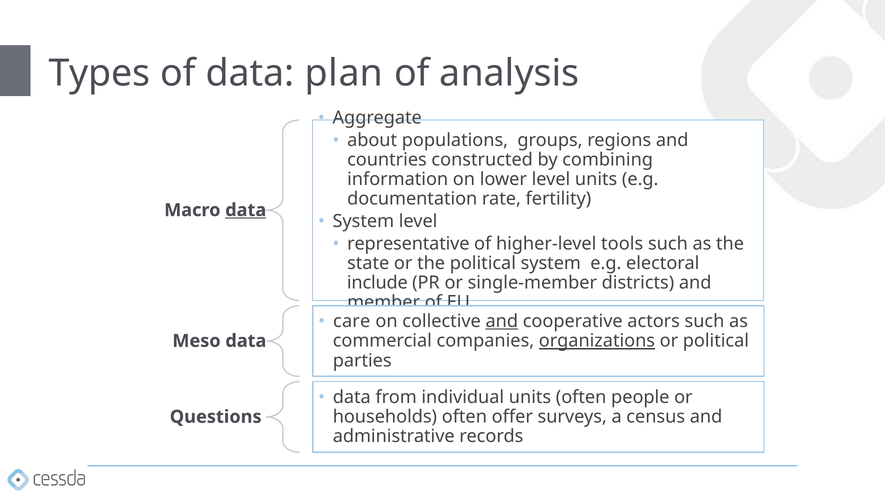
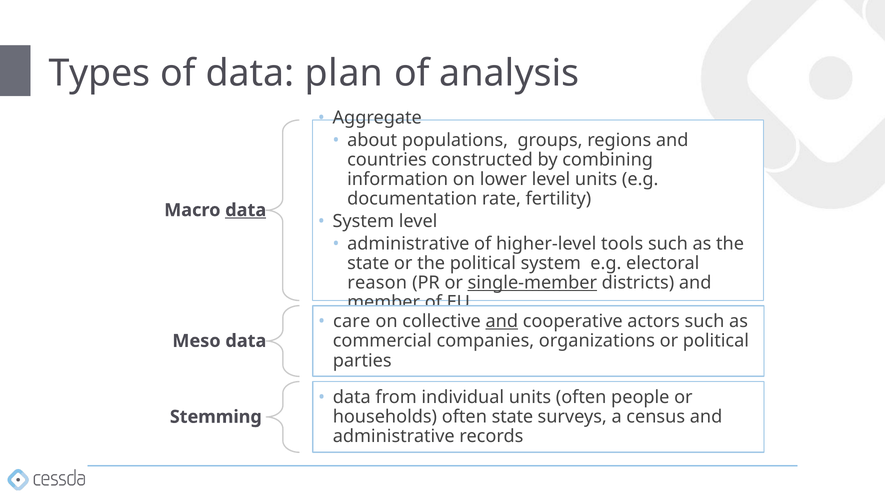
representative at (408, 244): representative -> administrative
include: include -> reason
single-member underline: none -> present
organizations underline: present -> none
often offer: offer -> state
Questions: Questions -> Stemming
